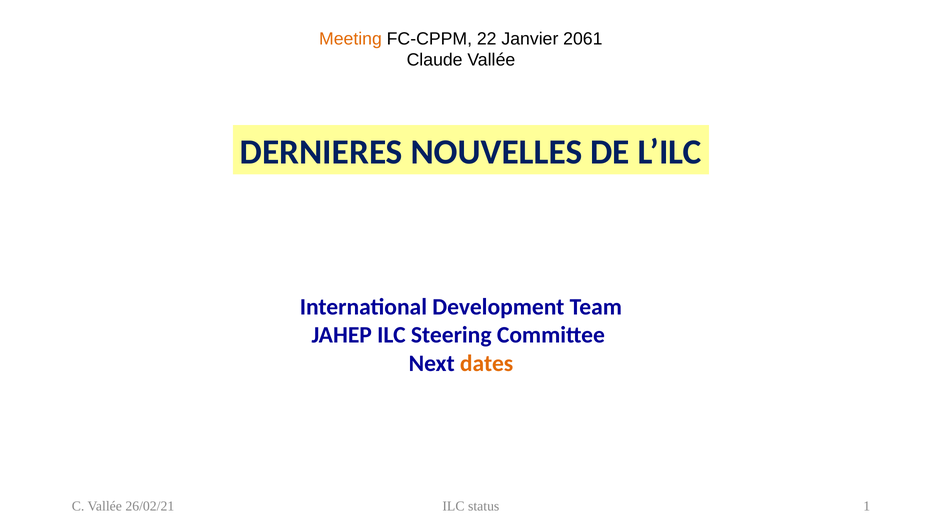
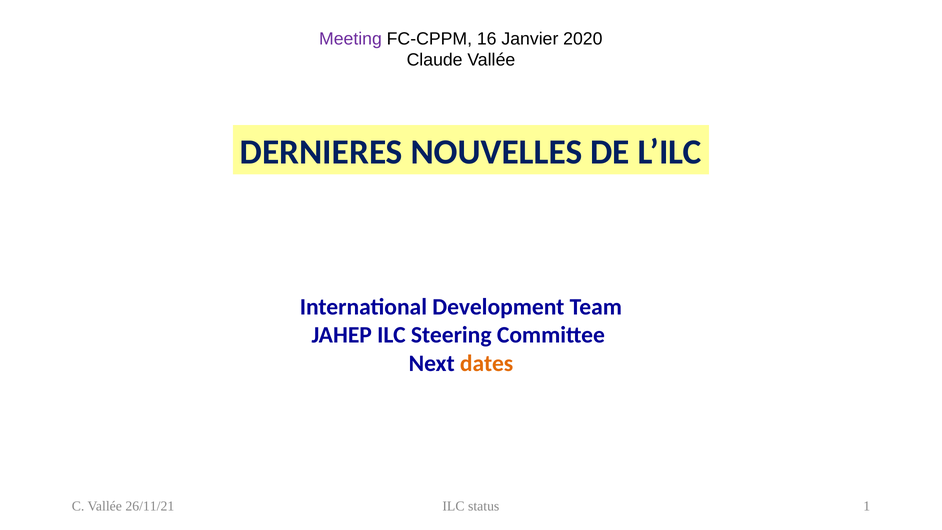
Meeting colour: orange -> purple
22: 22 -> 16
2061: 2061 -> 2020
26/02/21: 26/02/21 -> 26/11/21
